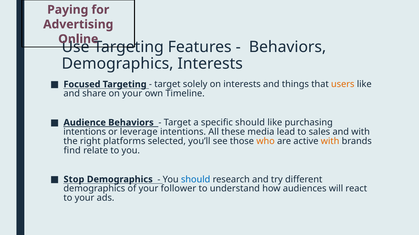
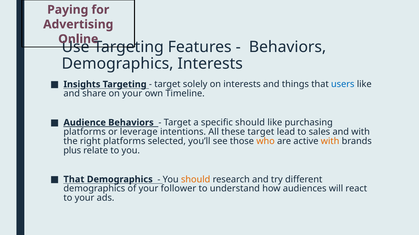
Focused: Focused -> Insights
users colour: orange -> blue
intentions at (85, 132): intentions -> platforms
these media: media -> target
find: find -> plus
Stop at (74, 180): Stop -> That
should at (196, 180) colour: blue -> orange
